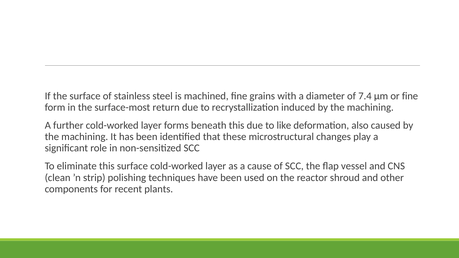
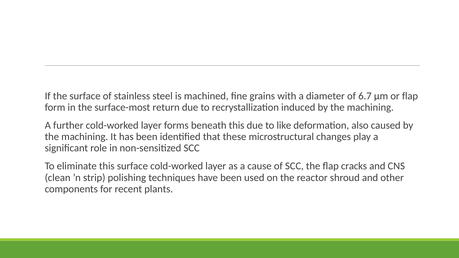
7.4: 7.4 -> 6.7
or fine: fine -> flap
vessel: vessel -> cracks
